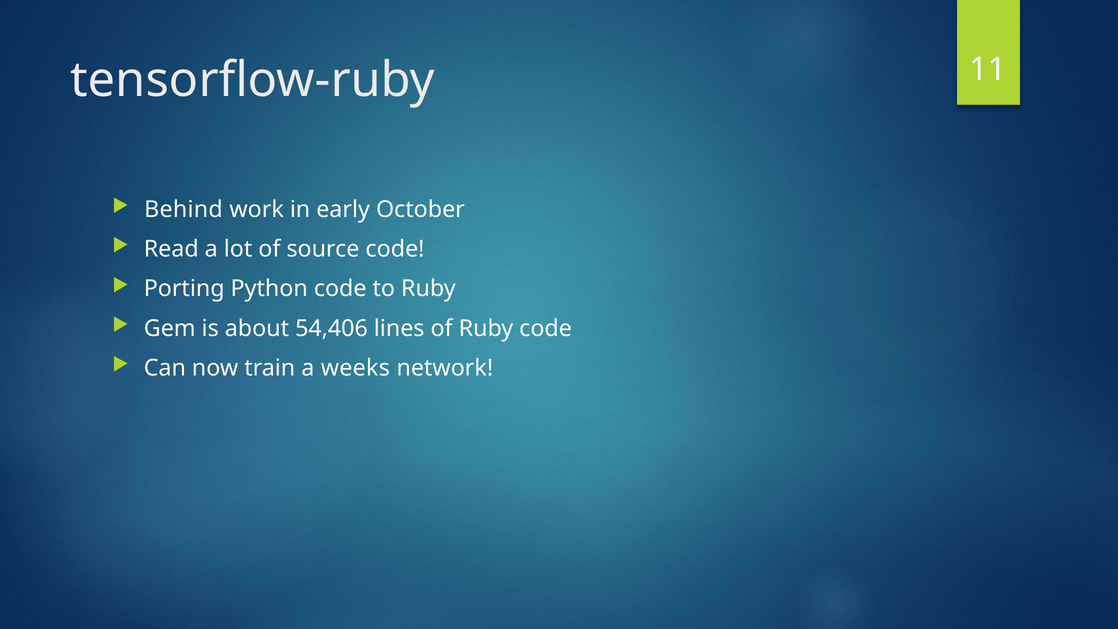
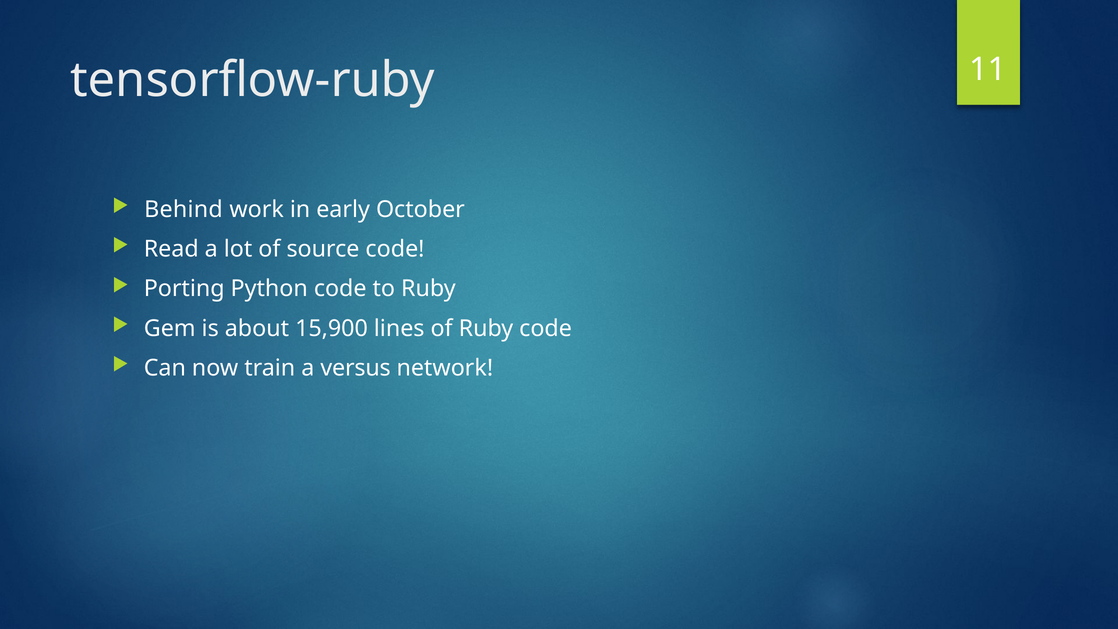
54,406: 54,406 -> 15,900
weeks: weeks -> versus
